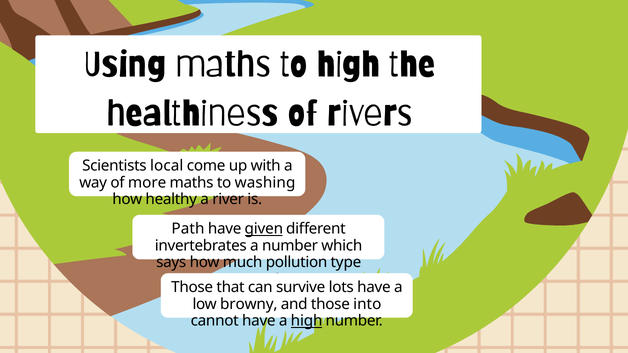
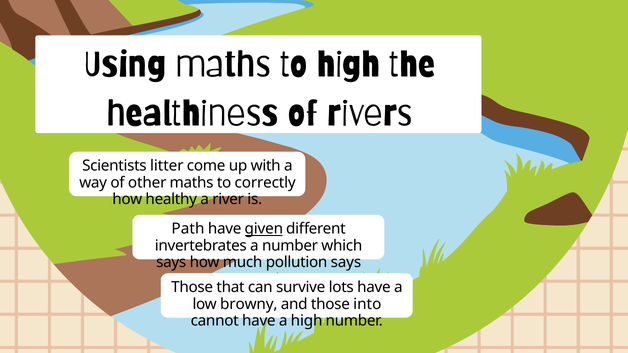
local: local -> litter
more: more -> other
washing: washing -> correctly
pollution type: type -> says
high at (307, 321) underline: present -> none
